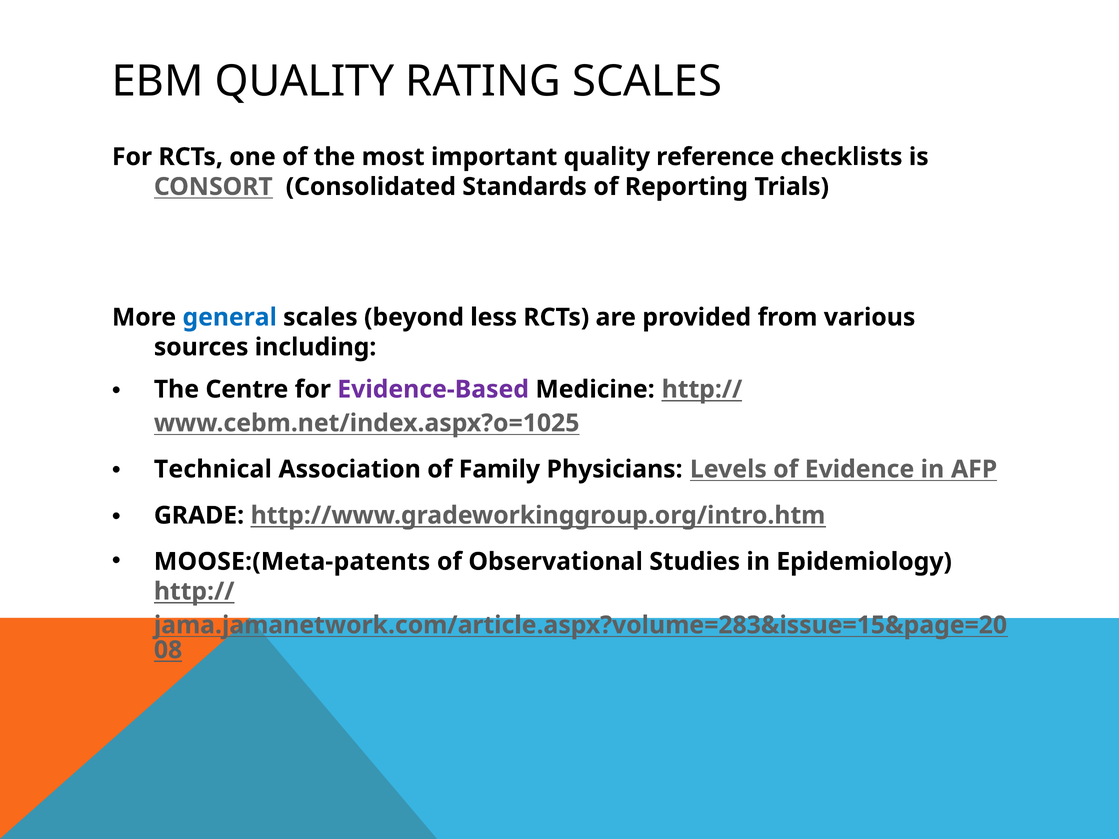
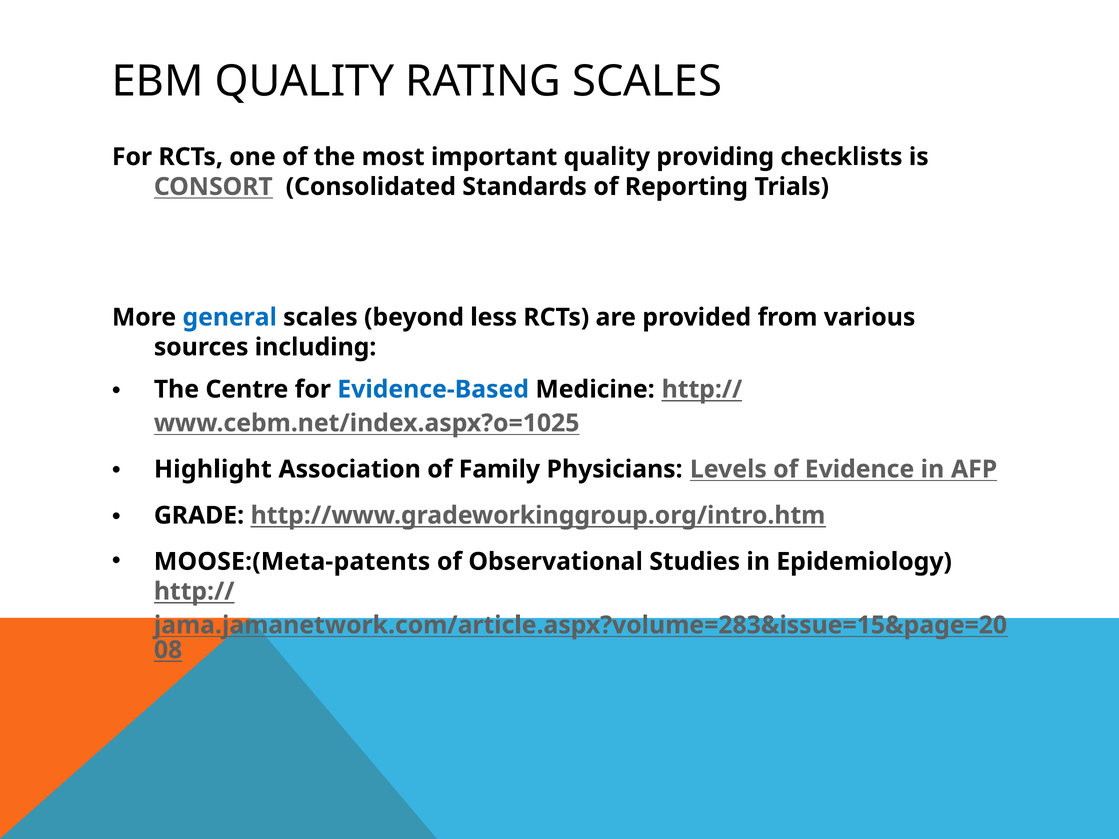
reference: reference -> providing
Evidence-Based colour: purple -> blue
Technical: Technical -> Highlight
